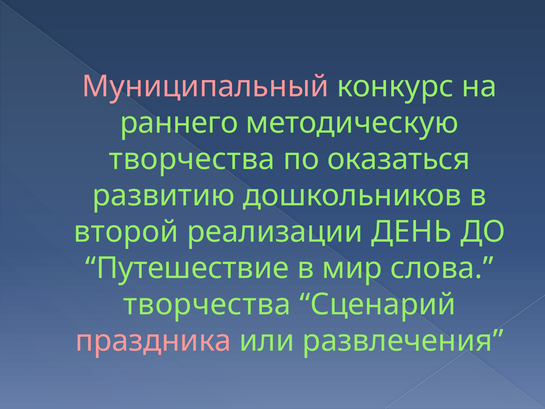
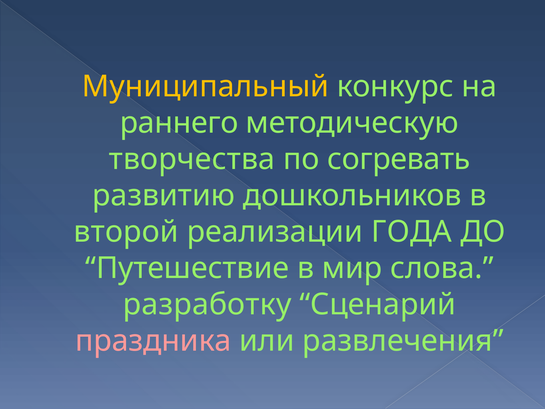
Муниципальный colour: pink -> yellow
оказаться: оказаться -> согревать
ДЕНЬ: ДЕНЬ -> ГОДА
творчества at (207, 304): творчества -> разработку
